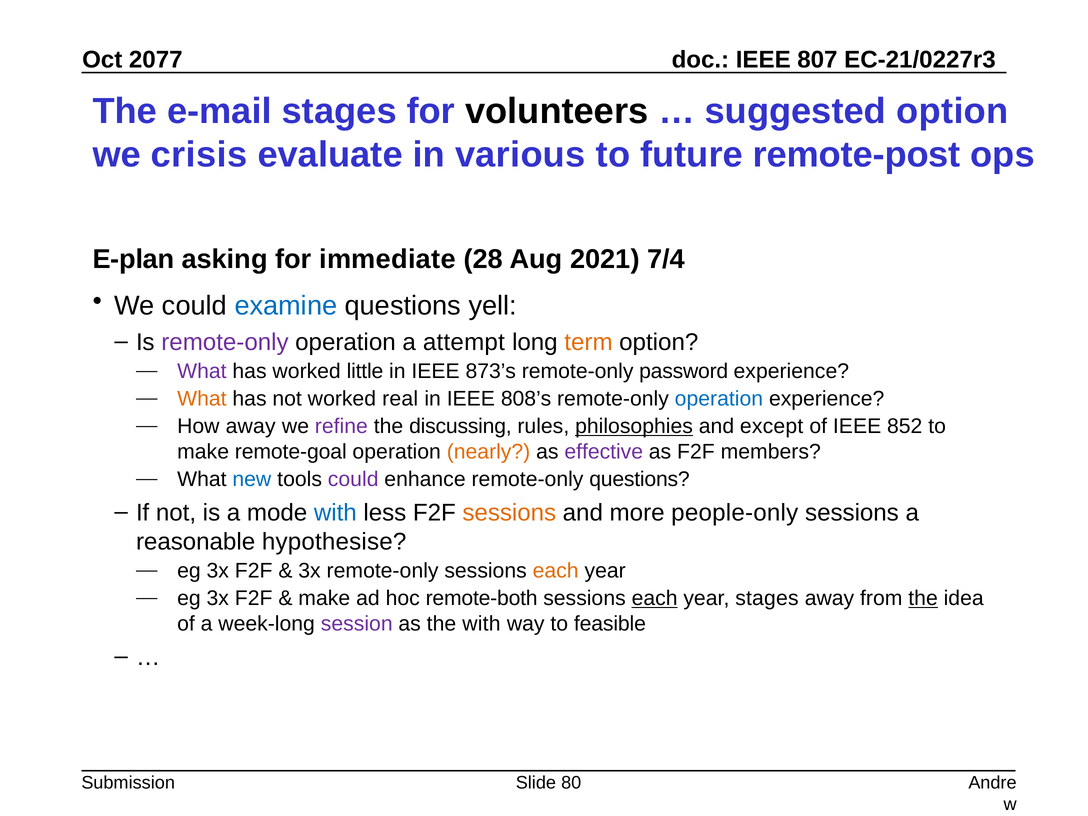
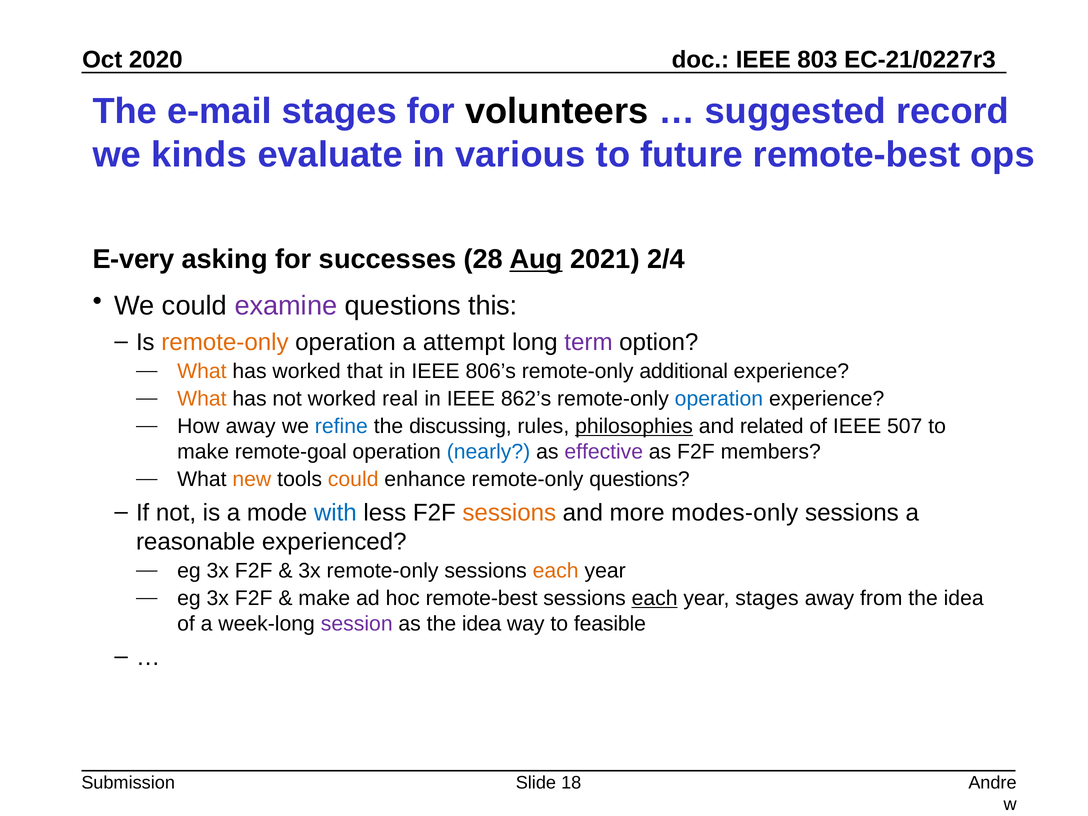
2077: 2077 -> 2020
807: 807 -> 803
suggested option: option -> record
crisis: crisis -> kinds
future remote-post: remote-post -> remote-best
E-plan: E-plan -> E-very
immediate: immediate -> successes
Aug underline: none -> present
7/4: 7/4 -> 2/4
examine colour: blue -> purple
yell: yell -> this
remote-only at (225, 342) colour: purple -> orange
term colour: orange -> purple
What at (202, 371) colour: purple -> orange
little: little -> that
873’s: 873’s -> 806’s
password: password -> additional
808’s: 808’s -> 862’s
refine colour: purple -> blue
except: except -> related
852: 852 -> 507
nearly colour: orange -> blue
new colour: blue -> orange
could at (353, 479) colour: purple -> orange
people-only: people-only -> modes-only
hypothesise: hypothesise -> experienced
hoc remote-both: remote-both -> remote-best
the at (923, 598) underline: present -> none
as the with: with -> idea
80: 80 -> 18
